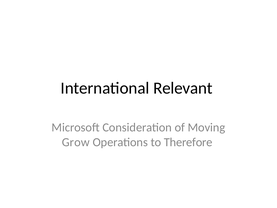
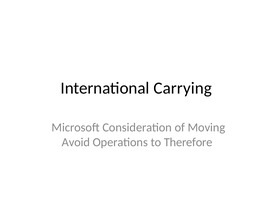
Relevant: Relevant -> Carrying
Grow: Grow -> Avoid
